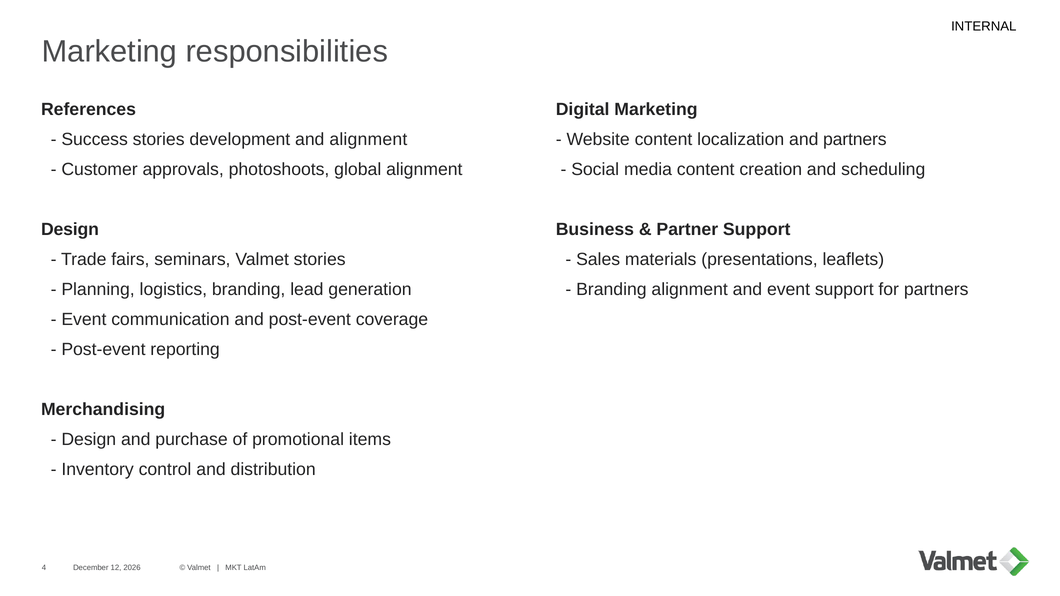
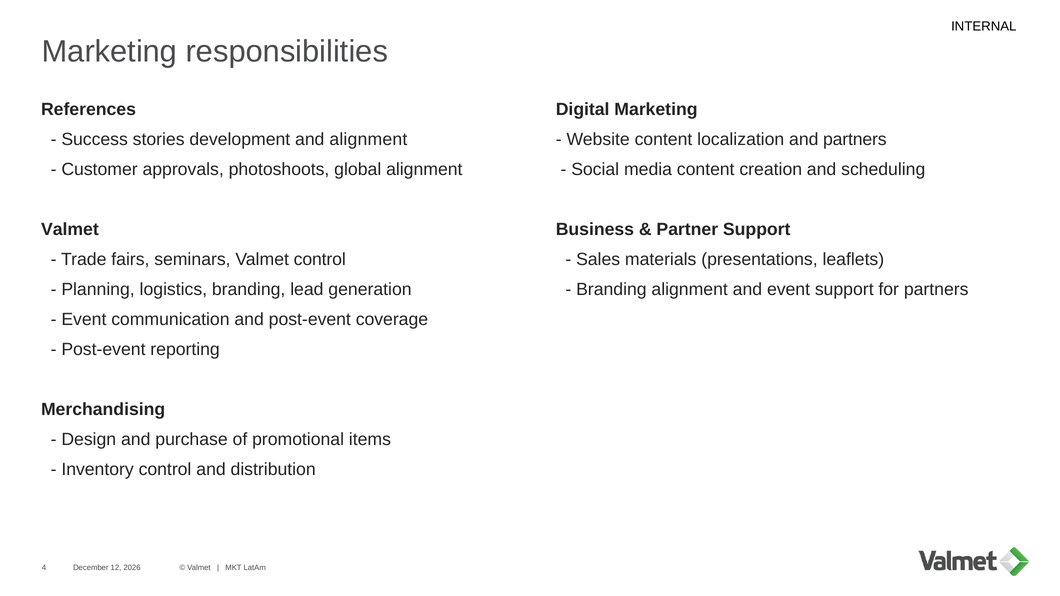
Design at (70, 230): Design -> Valmet
Valmet stories: stories -> control
